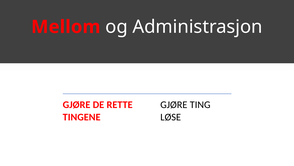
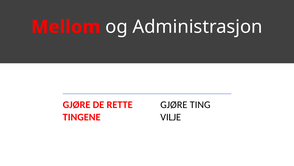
LØSE: LØSE -> VILJE
